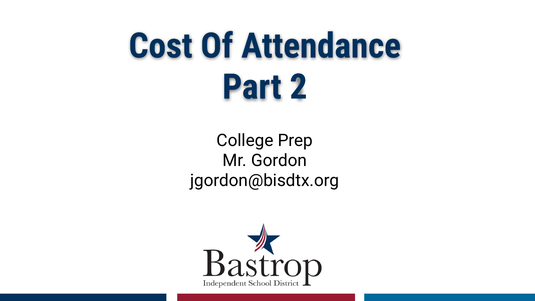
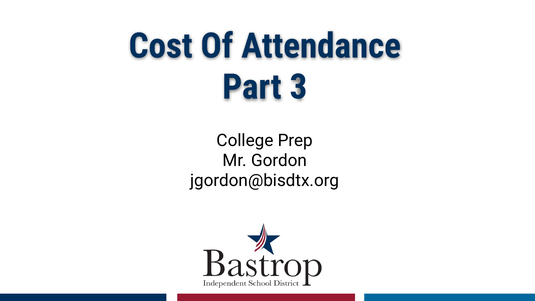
2: 2 -> 3
